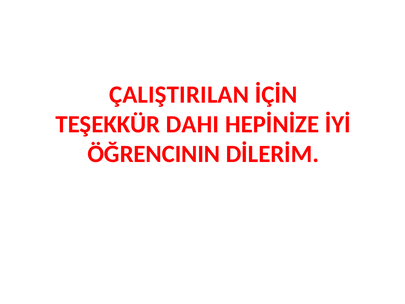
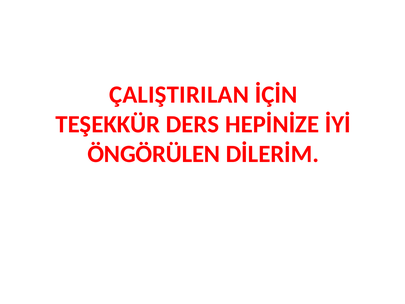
DAHI: DAHI -> DERS
ÖĞRENCININ: ÖĞRENCININ -> ÖNGÖRÜLEN
